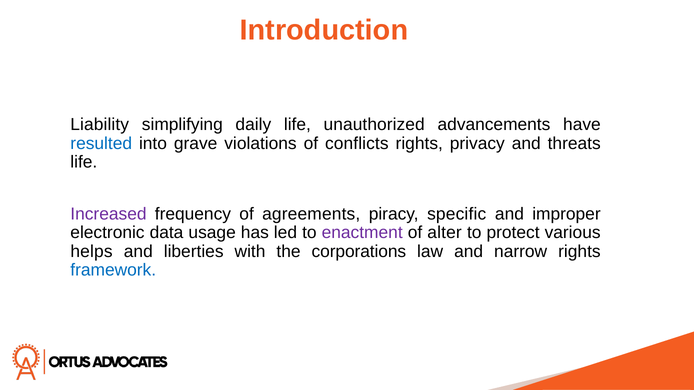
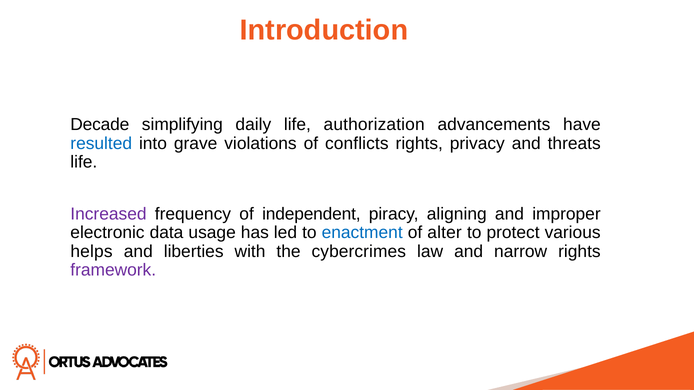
Liability: Liability -> Decade
unauthorized: unauthorized -> authorization
agreements: agreements -> independent
specific: specific -> aligning
enactment colour: purple -> blue
corporations: corporations -> cybercrimes
framework colour: blue -> purple
